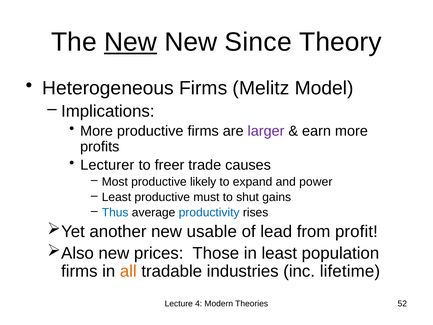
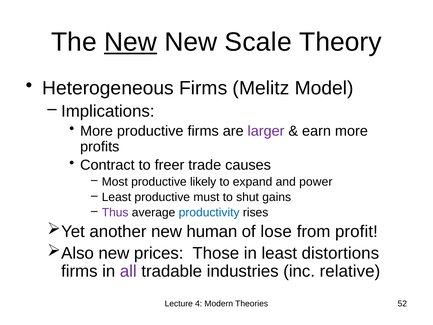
Since: Since -> Scale
Lecturer: Lecturer -> Contract
Thus colour: blue -> purple
usable: usable -> human
lead: lead -> lose
population: population -> distortions
all colour: orange -> purple
lifetime: lifetime -> relative
